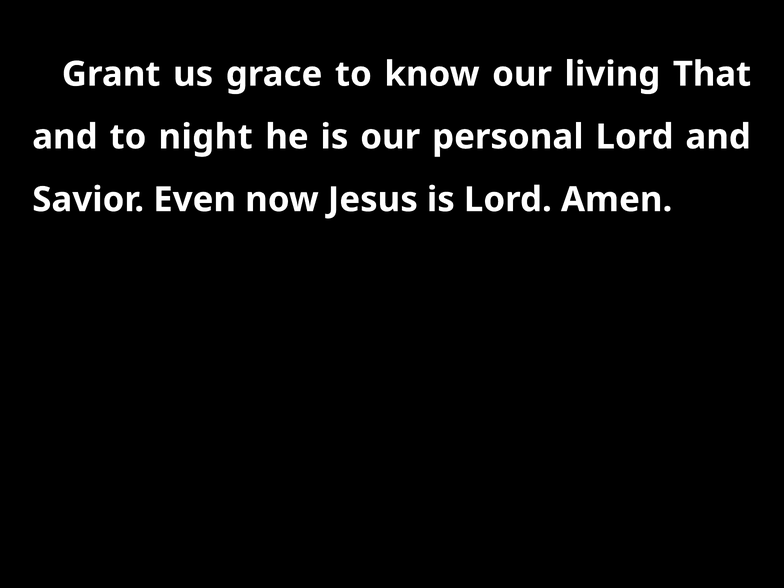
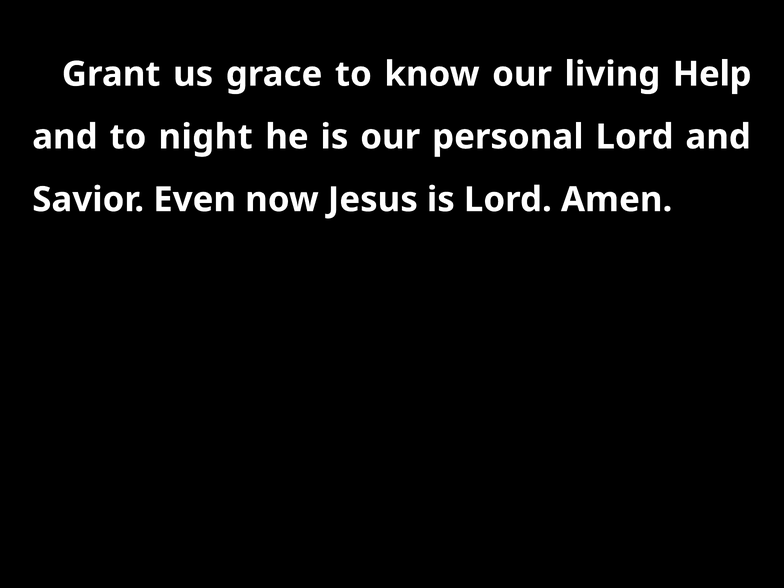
That: That -> Help
